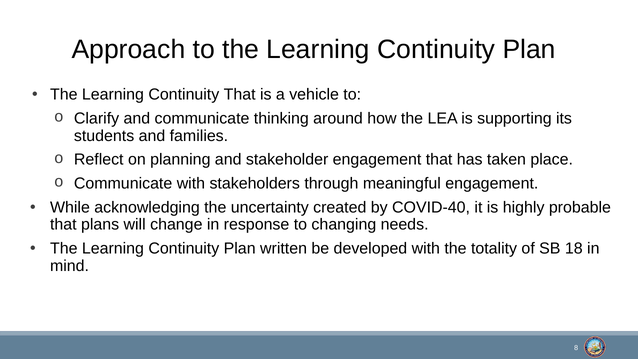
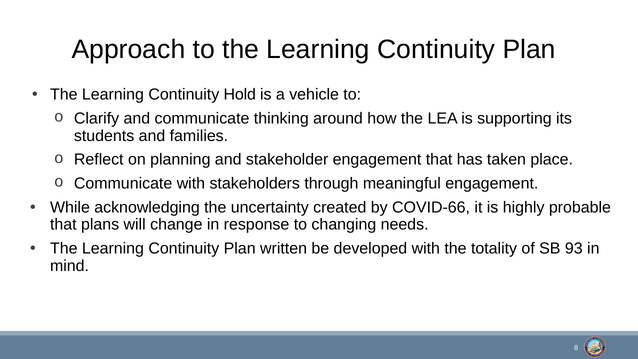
Continuity That: That -> Hold
COVID-40: COVID-40 -> COVID-66
18: 18 -> 93
